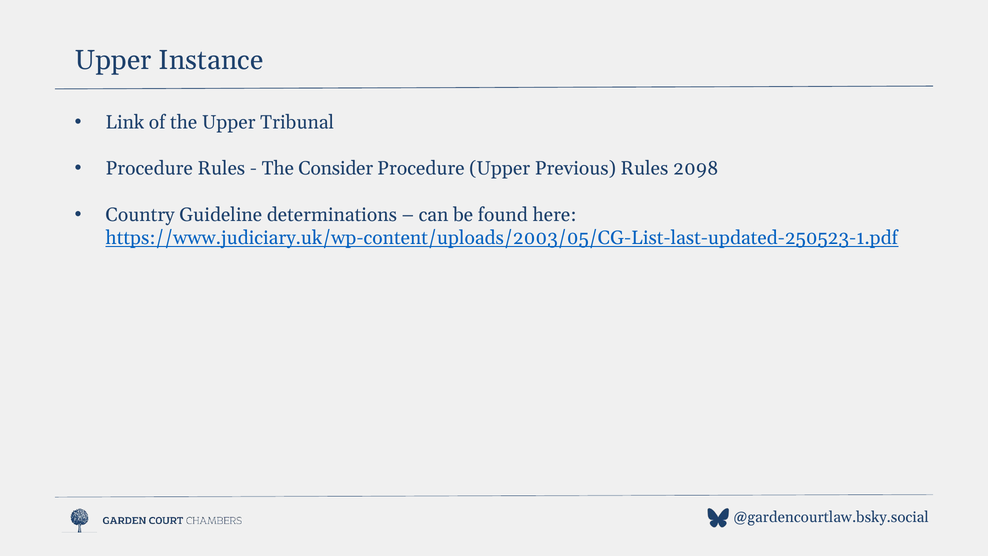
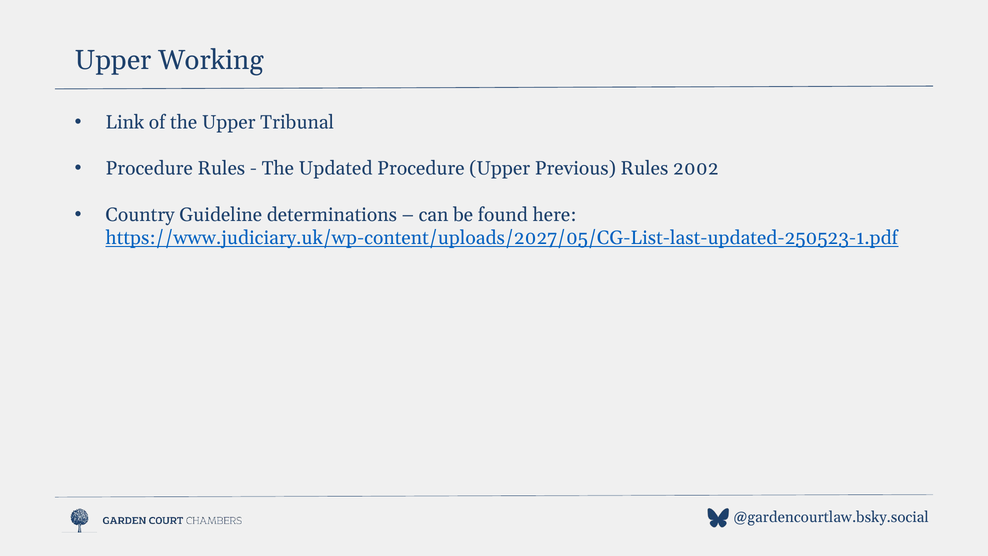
Instance: Instance -> Working
Consider: Consider -> Updated
2098: 2098 -> 2002
https://www.judiciary.uk/wp-content/uploads/2003/05/CG-List-last-updated-250523-1.pdf: https://www.judiciary.uk/wp-content/uploads/2003/05/CG-List-last-updated-250523-1.pdf -> https://www.judiciary.uk/wp-content/uploads/2027/05/CG-List-last-updated-250523-1.pdf
